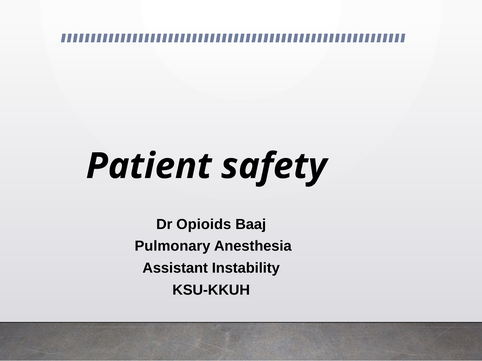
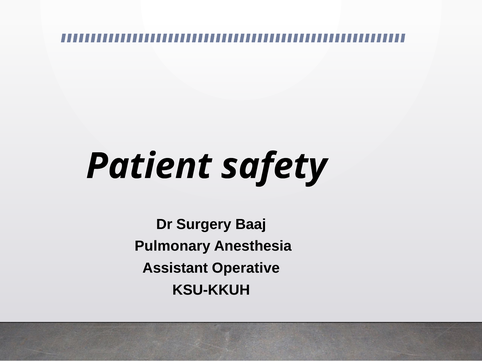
Opioids: Opioids -> Surgery
Instability: Instability -> Operative
